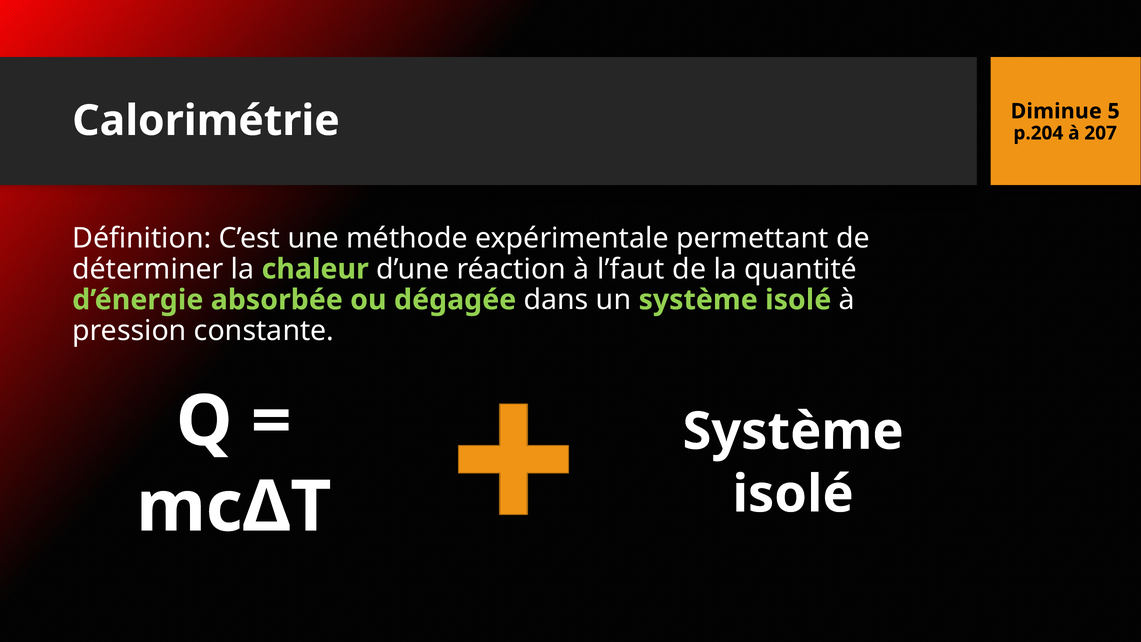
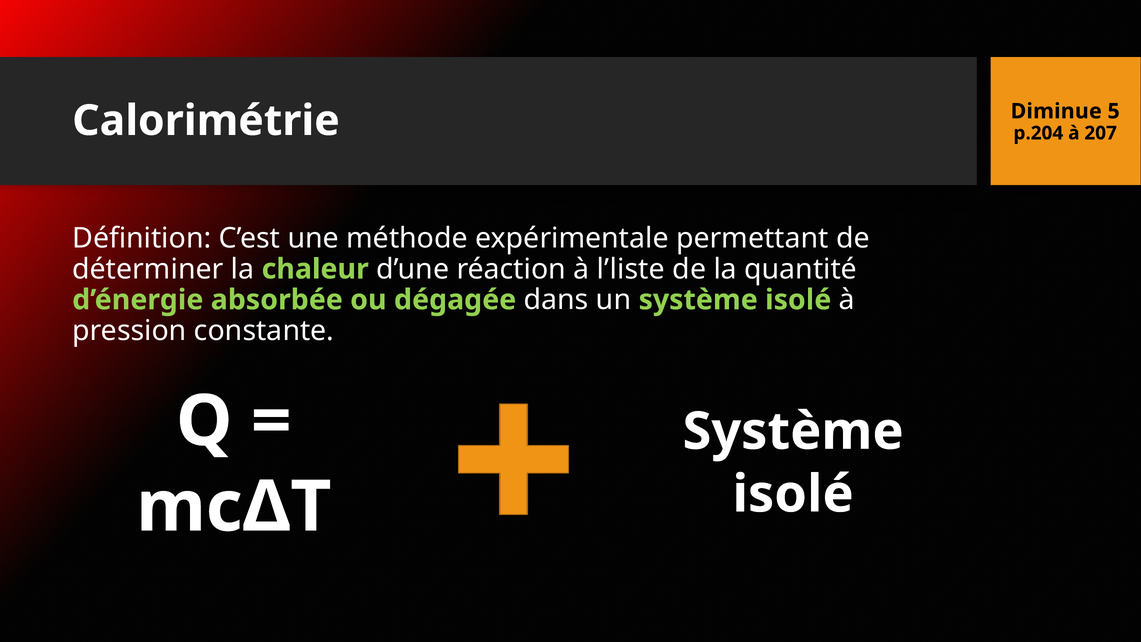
l’faut: l’faut -> l’liste
